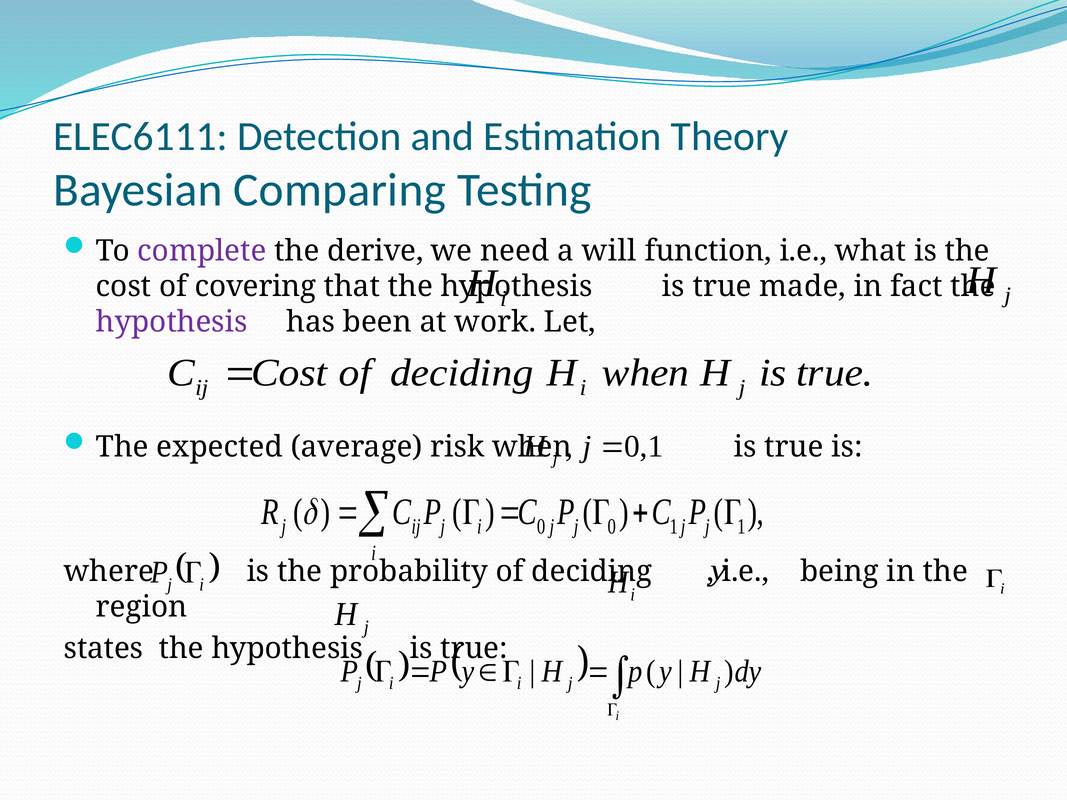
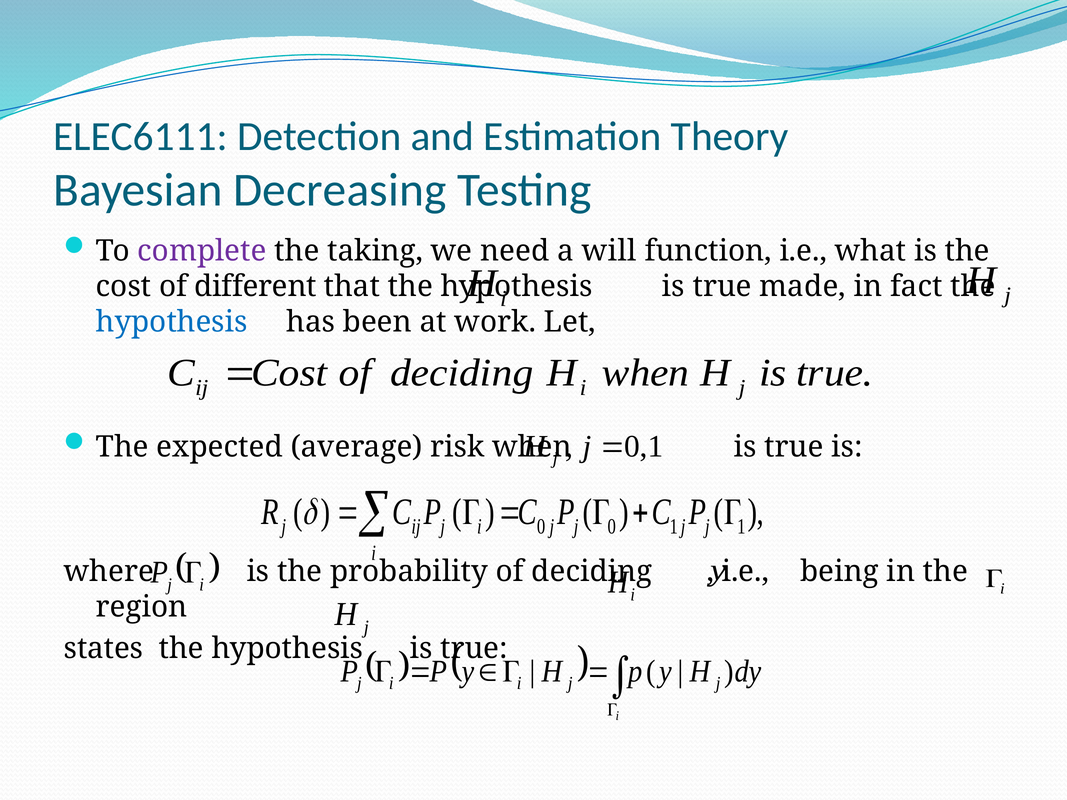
Comparing: Comparing -> Decreasing
derive: derive -> taking
covering: covering -> different
hypothesis at (172, 322) colour: purple -> blue
